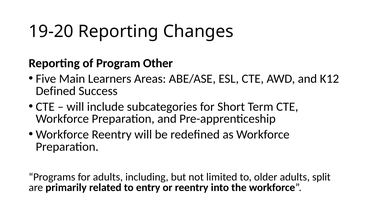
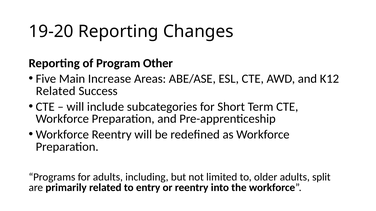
Learners: Learners -> Increase
Defined at (56, 91): Defined -> Related
